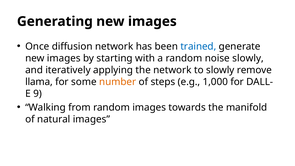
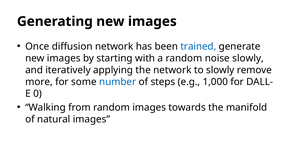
llama: llama -> more
number colour: orange -> blue
9: 9 -> 0
